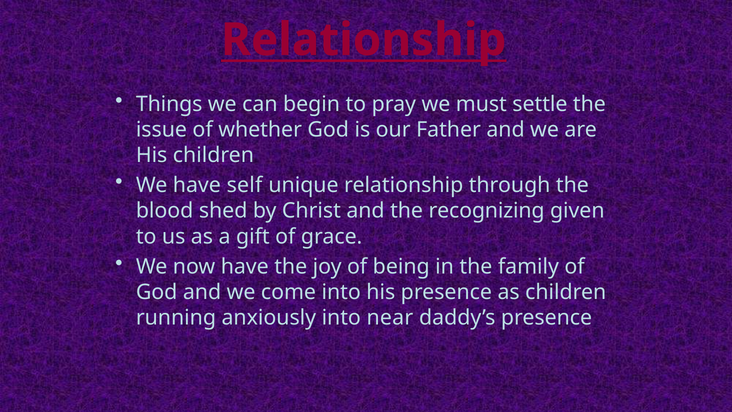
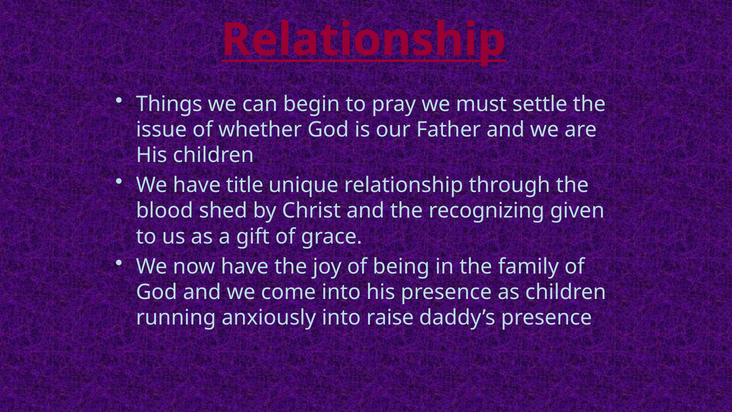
self: self -> title
near: near -> raise
